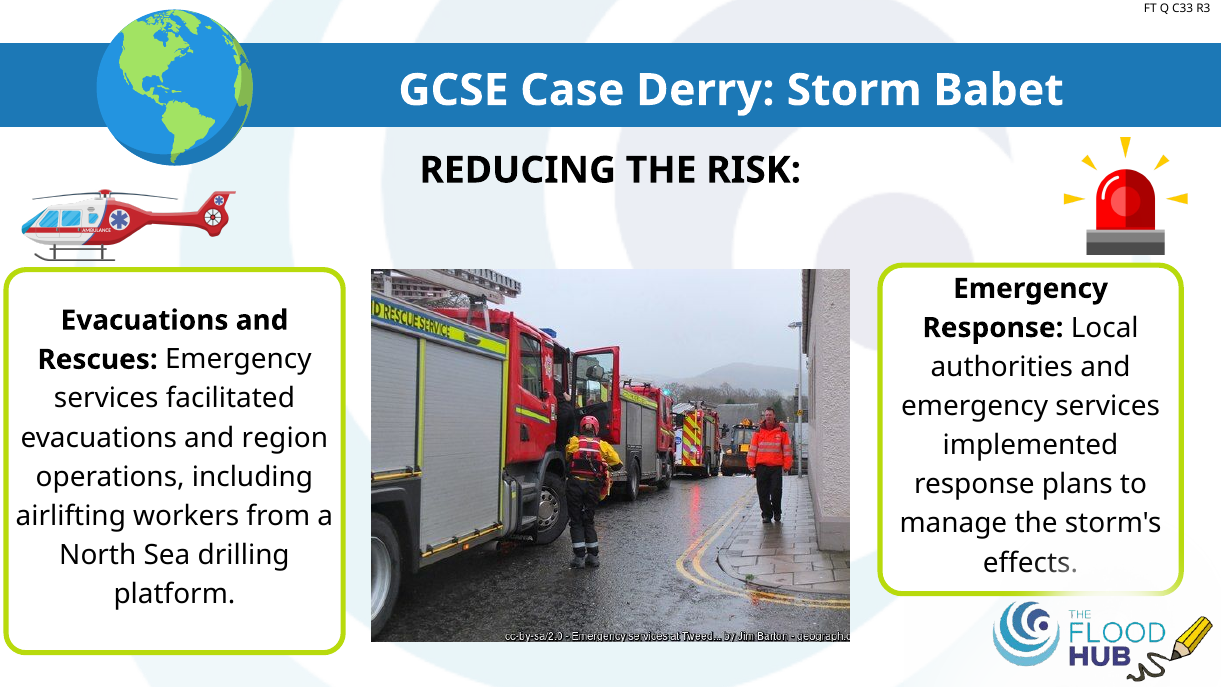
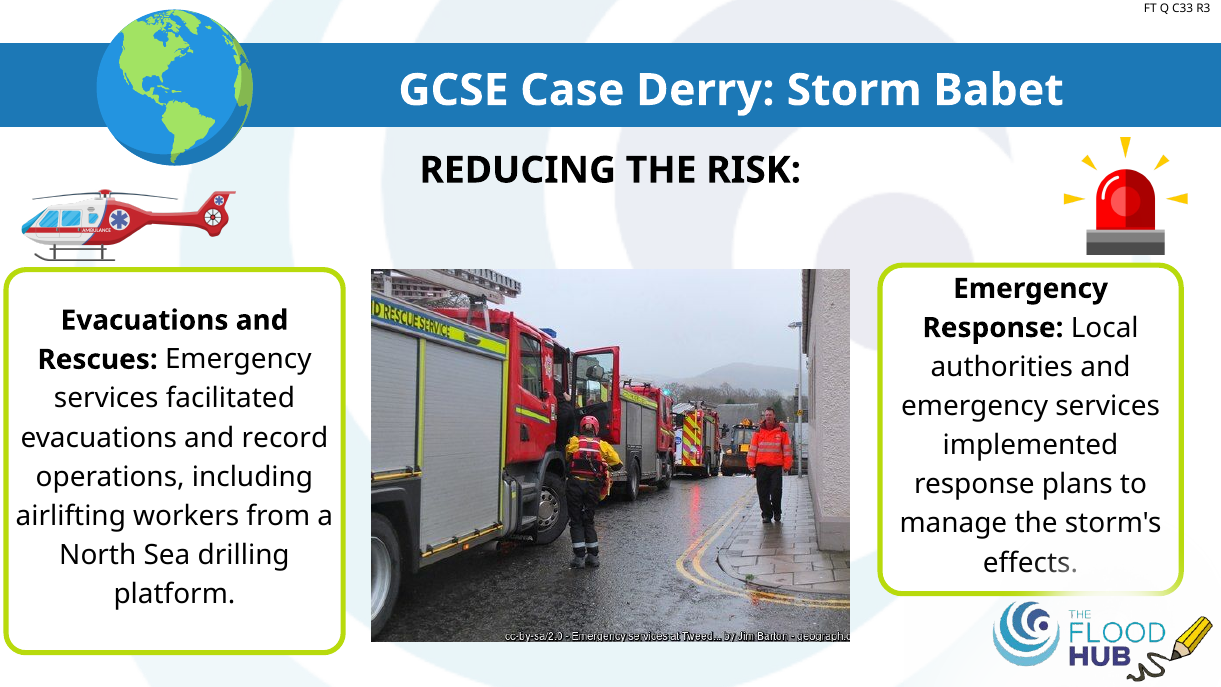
region: region -> record
